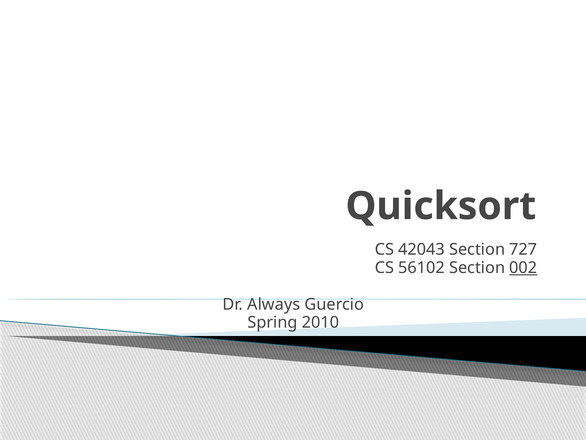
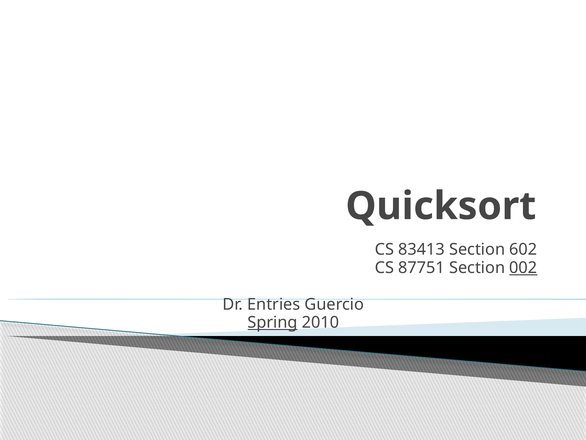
42043: 42043 -> 83413
727: 727 -> 602
56102: 56102 -> 87751
Always: Always -> Entries
Spring underline: none -> present
